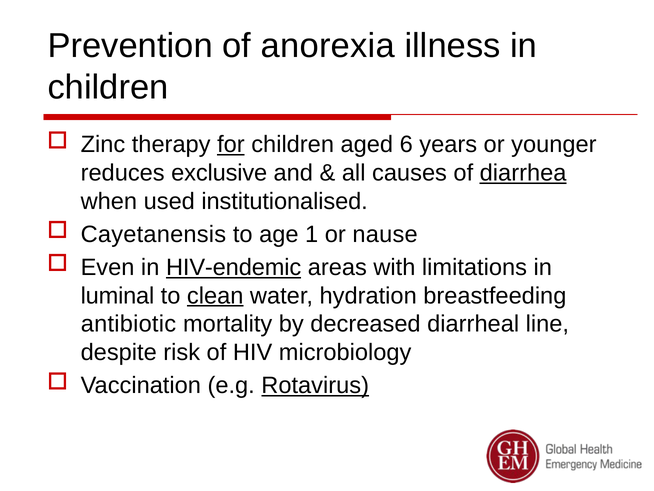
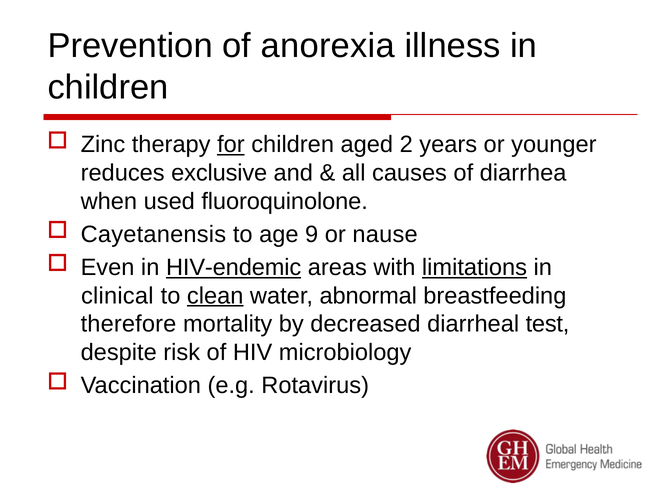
6: 6 -> 2
diarrhea underline: present -> none
institutionalised: institutionalised -> fluoroquinolone
1: 1 -> 9
limitations underline: none -> present
luminal: luminal -> clinical
hydration: hydration -> abnormal
antibiotic: antibiotic -> therefore
line: line -> test
Rotavirus underline: present -> none
